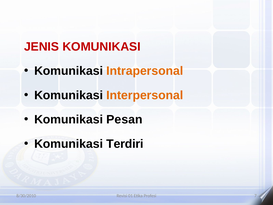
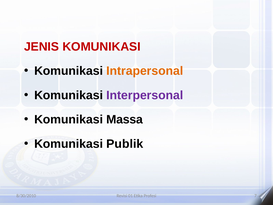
Interpersonal colour: orange -> purple
Pesan: Pesan -> Massa
Terdiri: Terdiri -> Publik
